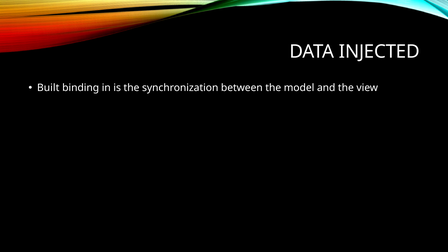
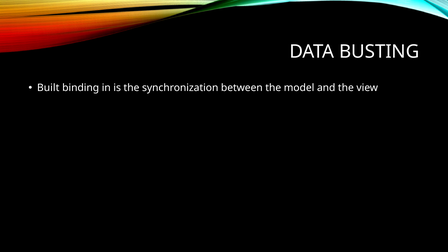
INJECTED: INJECTED -> BUSTING
